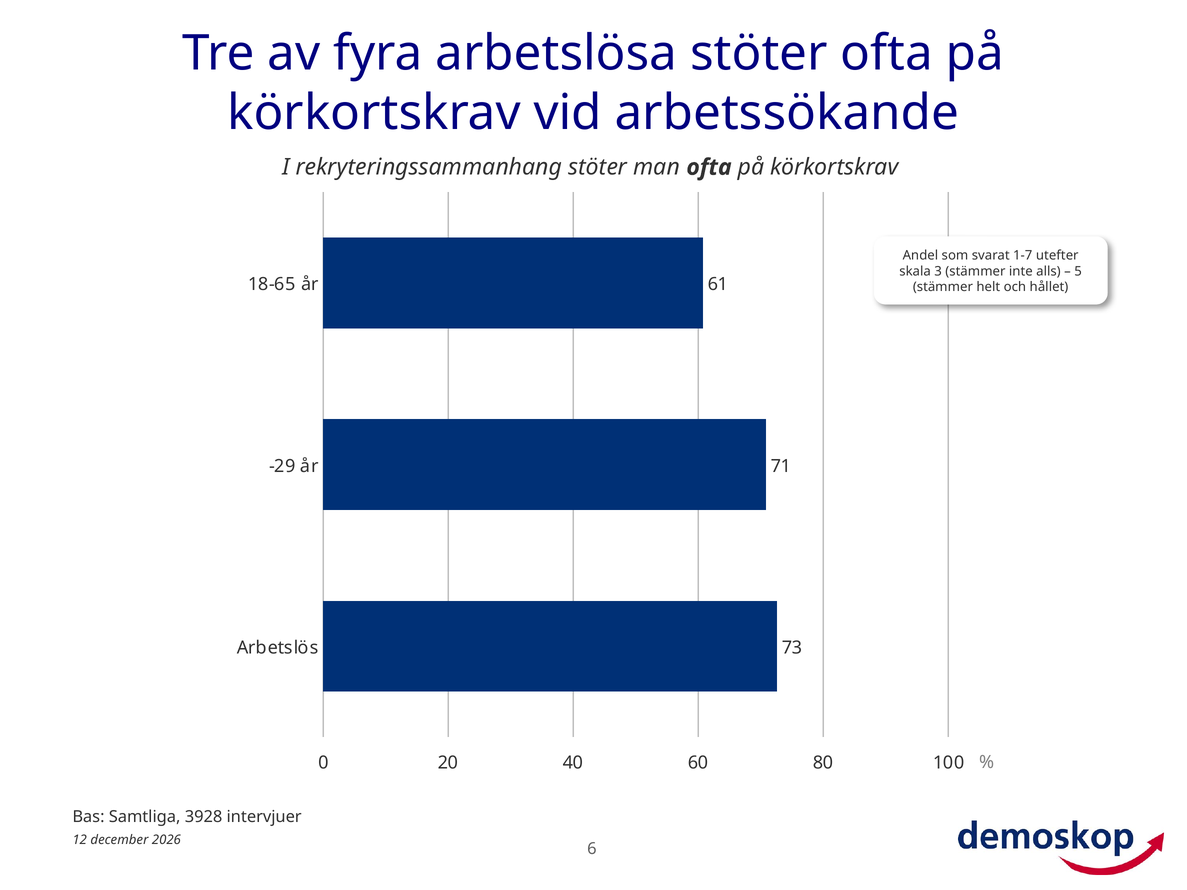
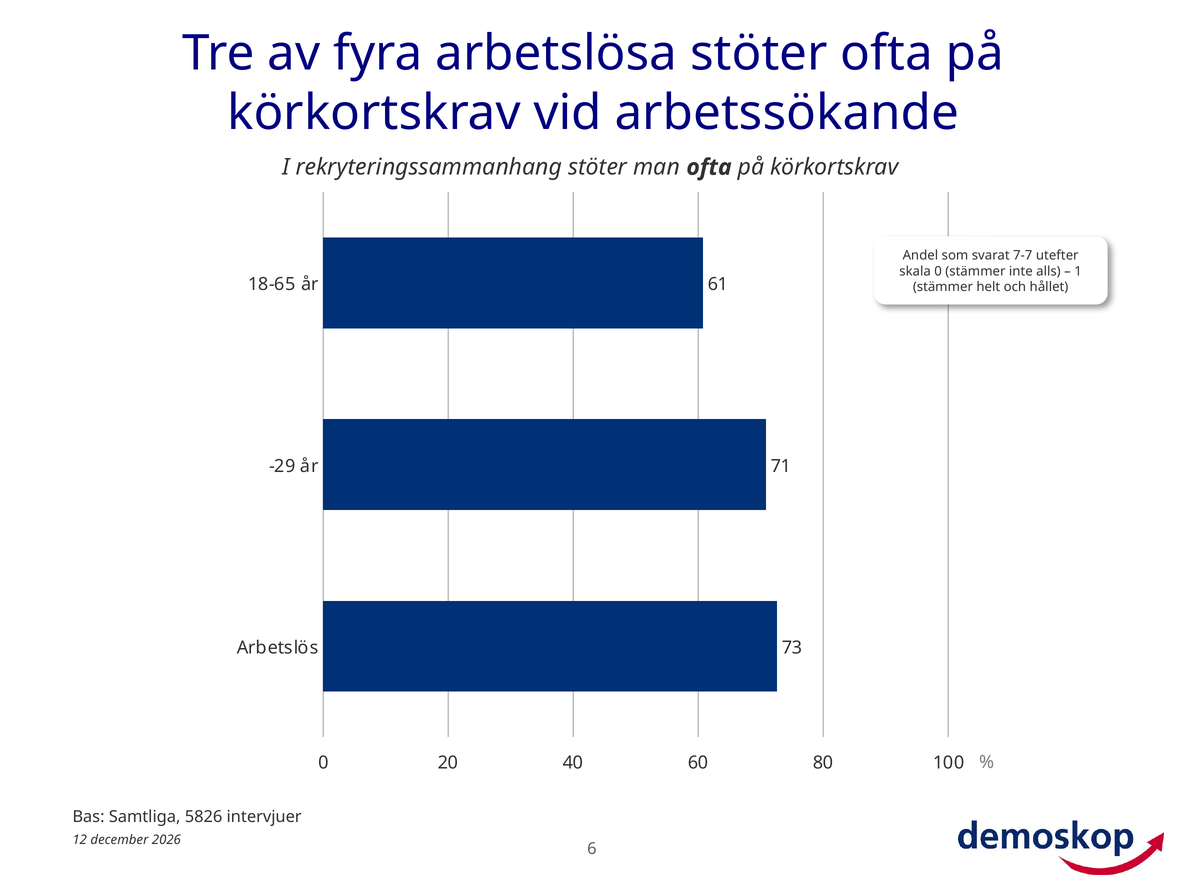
1-7: 1-7 -> 7-7
skala 3: 3 -> 0
5: 5 -> 1
3928: 3928 -> 5826
